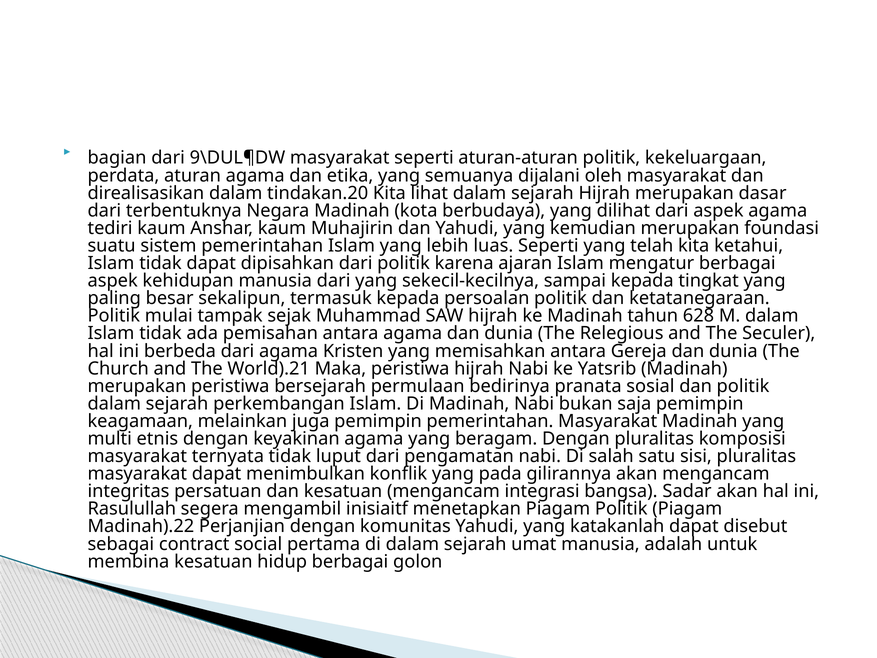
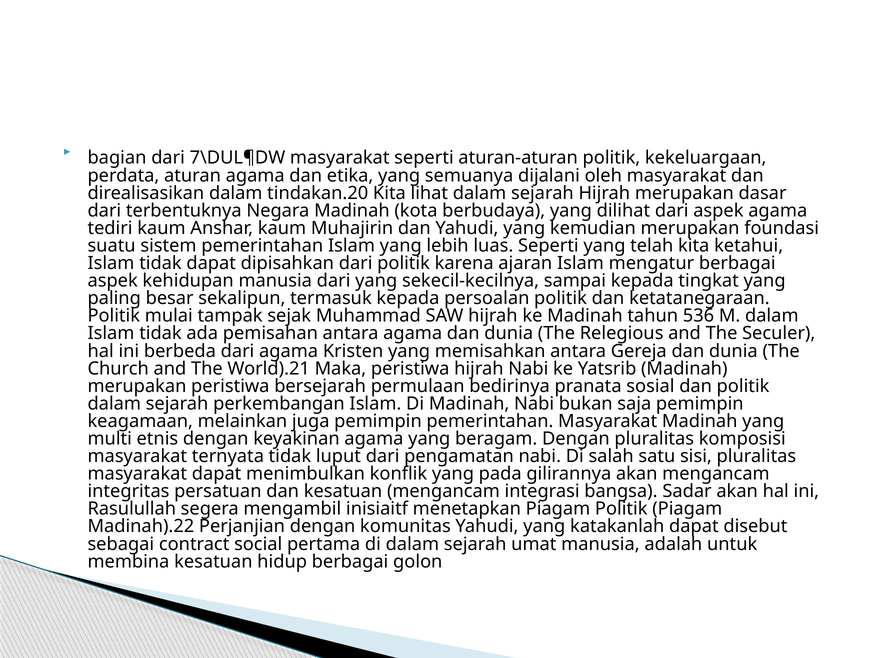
9\DUL¶DW: 9\DUL¶DW -> 7\DUL¶DW
628: 628 -> 536
